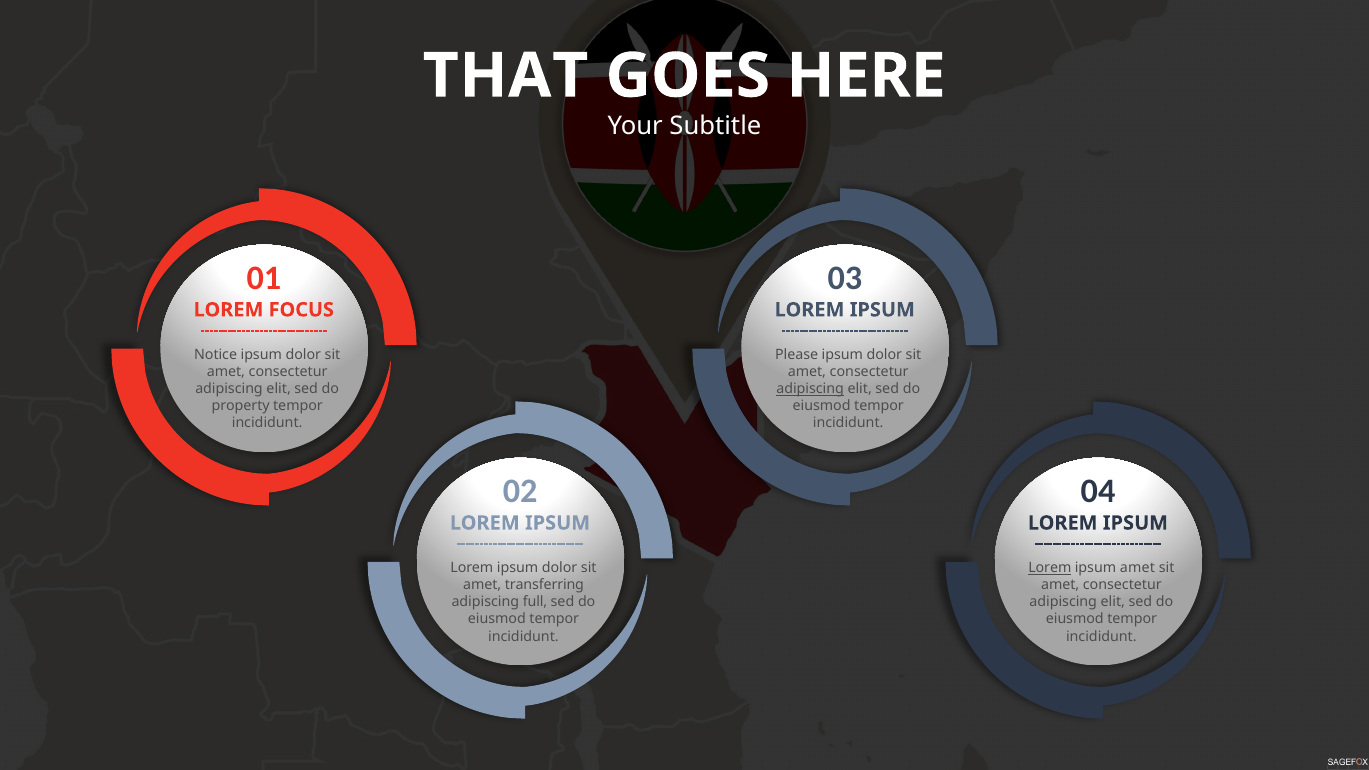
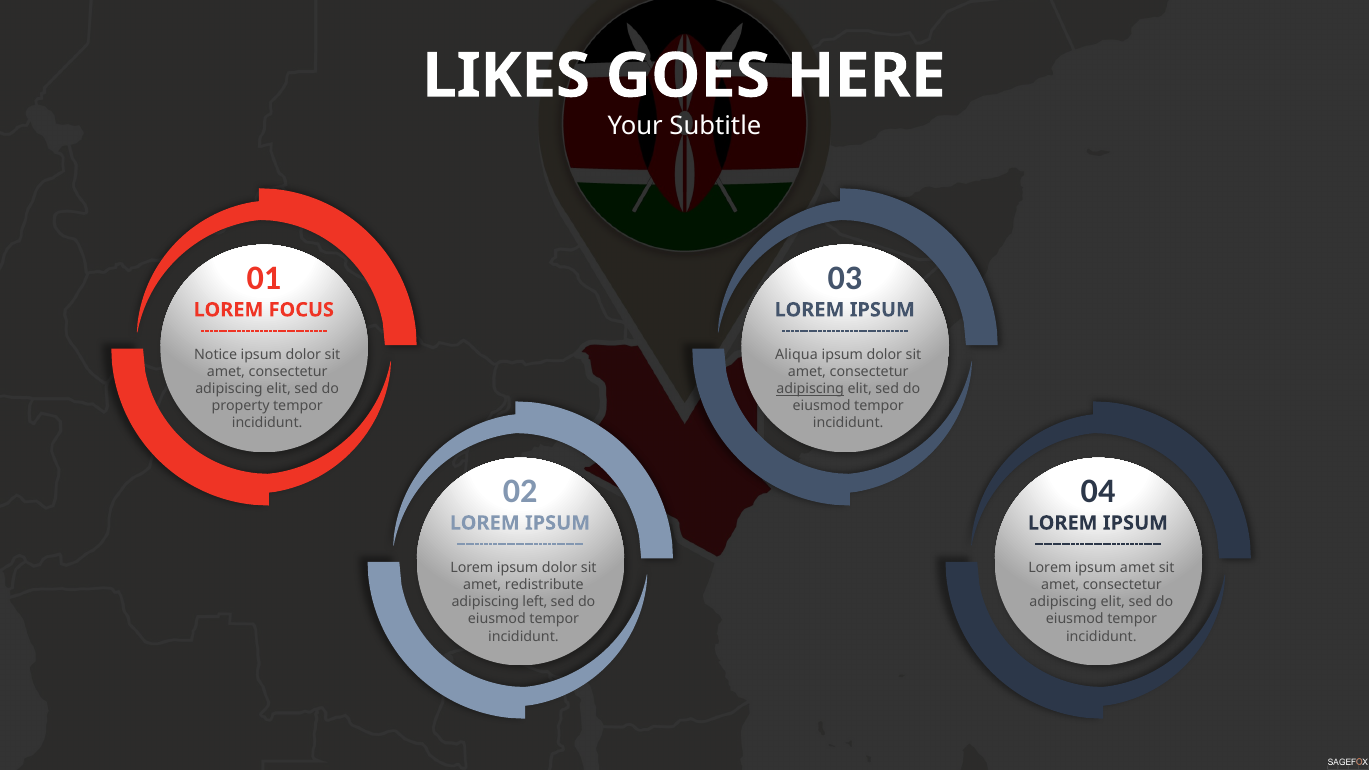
THAT: THAT -> LIKES
Please: Please -> Aliqua
Lorem at (1050, 568) underline: present -> none
transferring: transferring -> redistribute
full: full -> left
